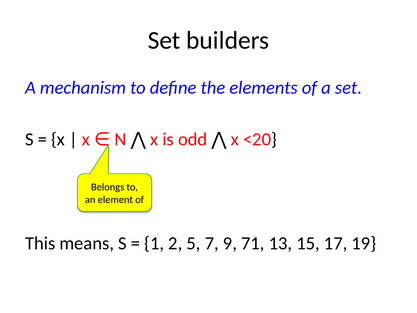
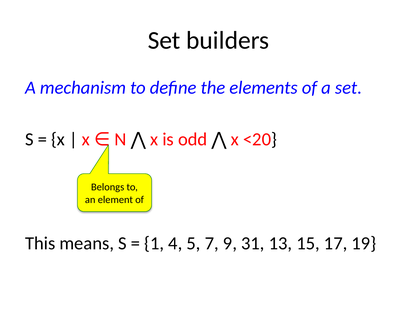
2: 2 -> 4
71: 71 -> 31
